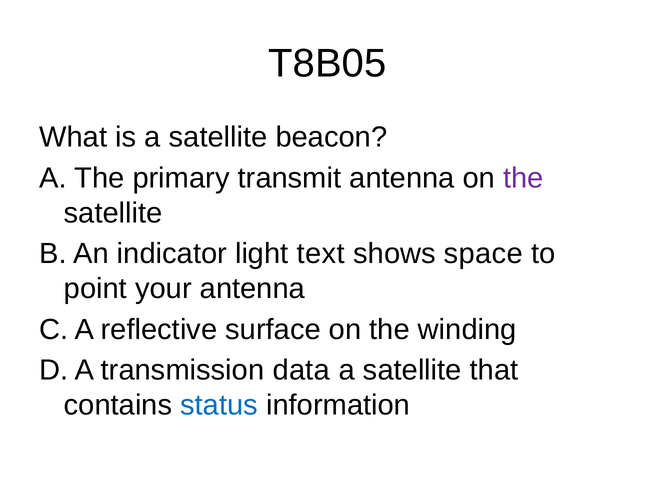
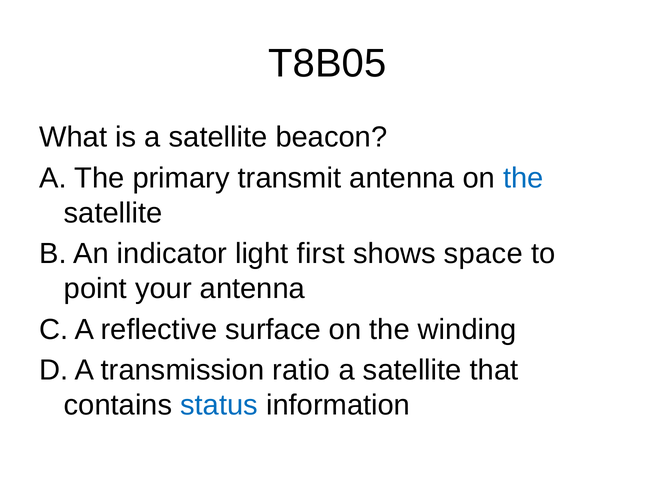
the at (523, 178) colour: purple -> blue
text: text -> first
data: data -> ratio
